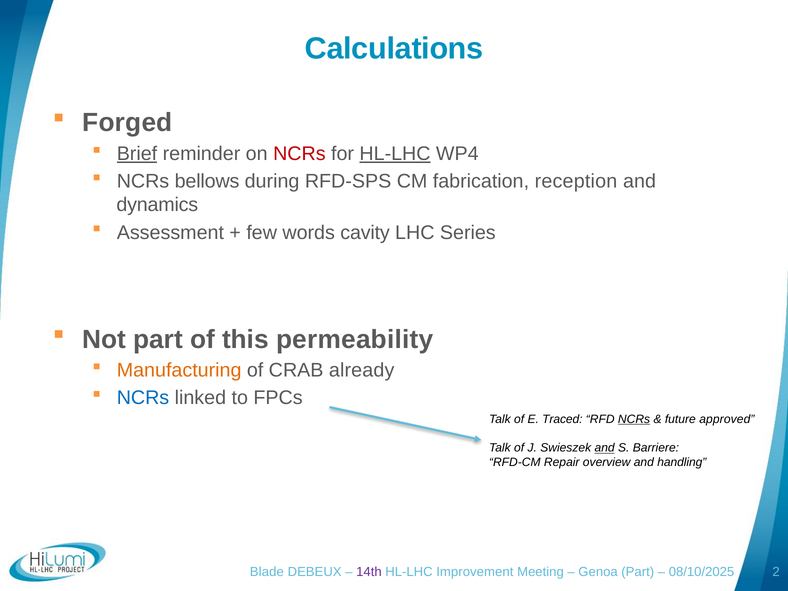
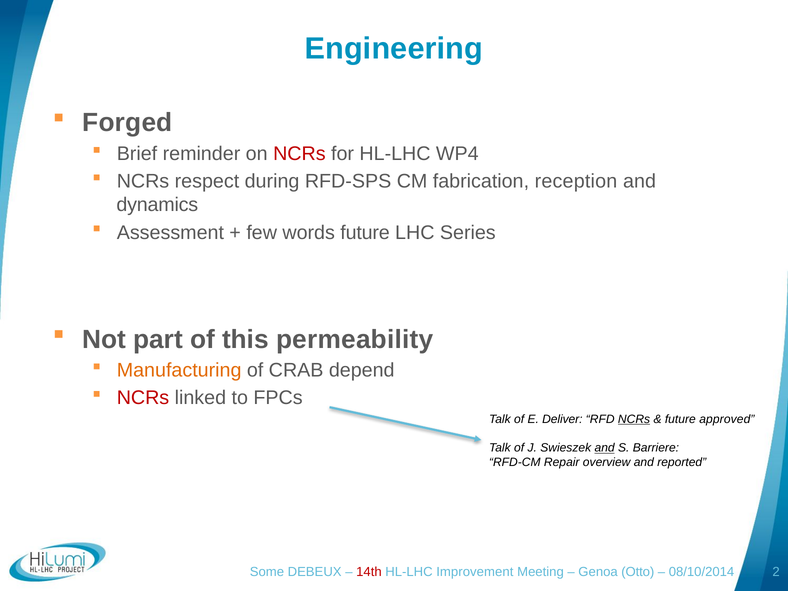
Calculations: Calculations -> Engineering
Brief underline: present -> none
HL-LHC at (395, 154) underline: present -> none
bellows: bellows -> respect
words cavity: cavity -> future
already: already -> depend
NCRs at (143, 398) colour: blue -> red
Traced: Traced -> Deliver
handling: handling -> reported
Blade: Blade -> Some
14th colour: purple -> red
Genoa Part: Part -> Otto
08/10/2025: 08/10/2025 -> 08/10/2014
